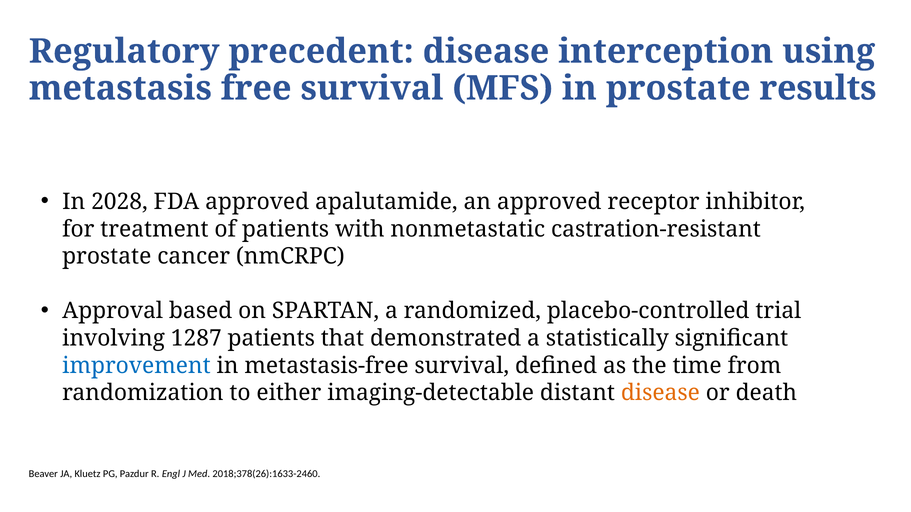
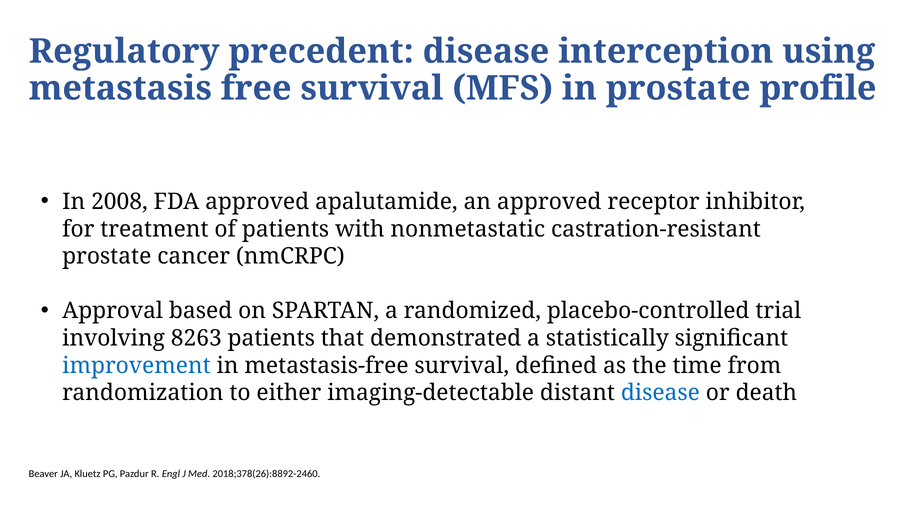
results: results -> profile
2028: 2028 -> 2008
1287: 1287 -> 8263
disease at (660, 393) colour: orange -> blue
2018;378(26):1633-2460: 2018;378(26):1633-2460 -> 2018;378(26):8892-2460
